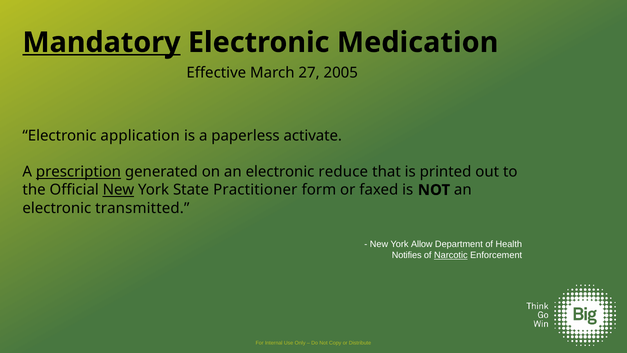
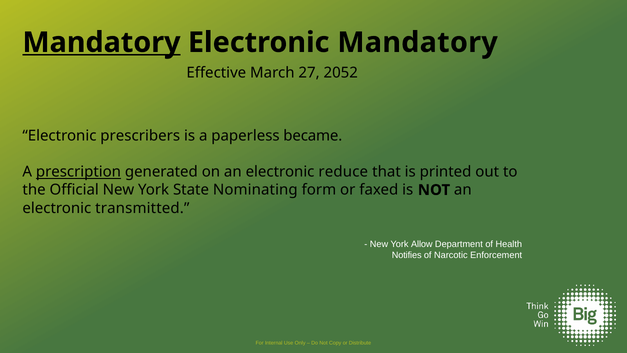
Electronic Medication: Medication -> Mandatory
2005: 2005 -> 2052
application: application -> prescribers
activate: activate -> became
New at (118, 190) underline: present -> none
Practitioner: Practitioner -> Nominating
Narcotic underline: present -> none
